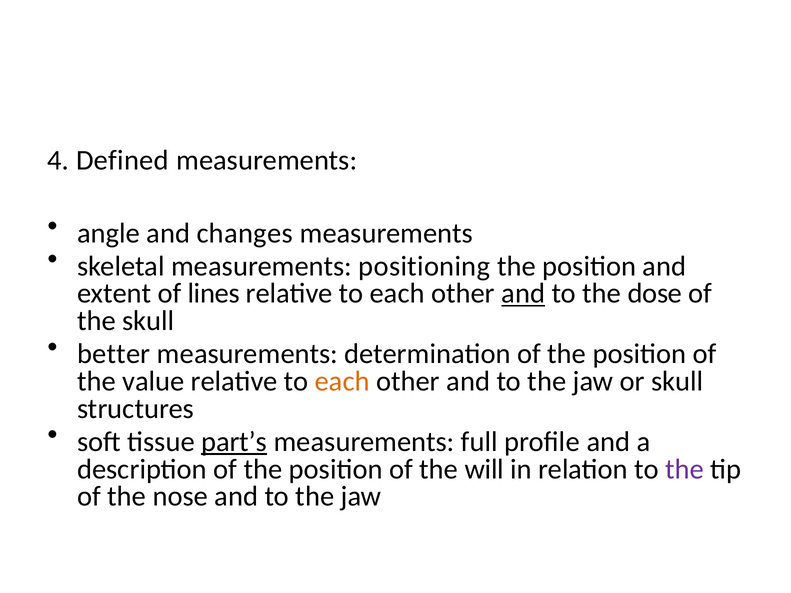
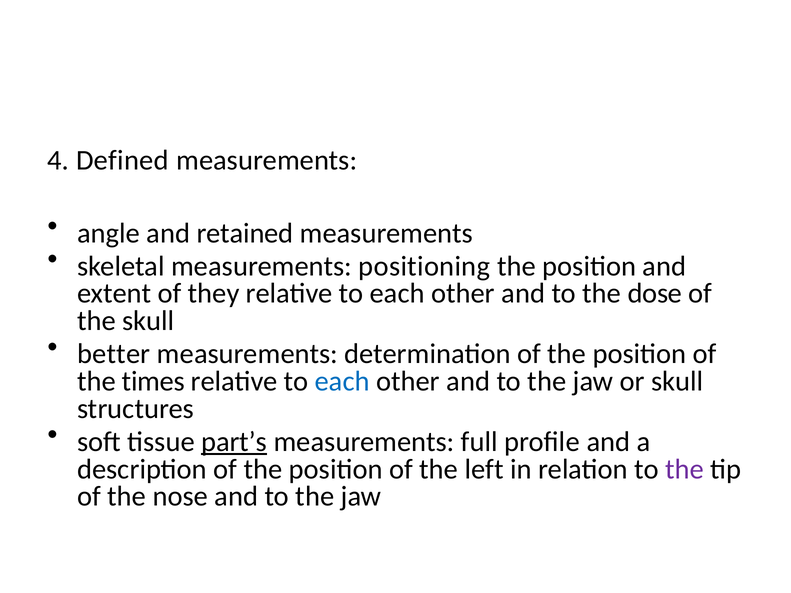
changes: changes -> retained
lines: lines -> they
and at (523, 294) underline: present -> none
value: value -> times
each at (342, 381) colour: orange -> blue
will: will -> left
